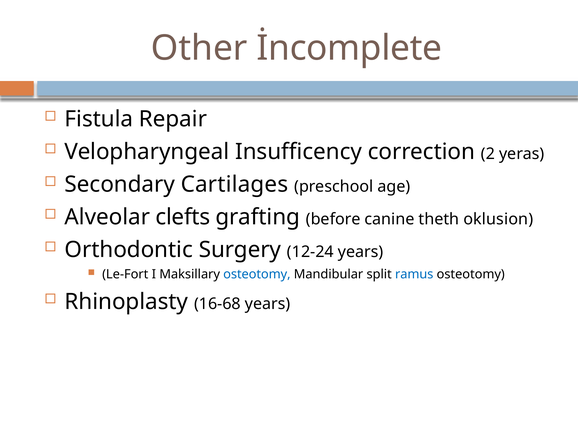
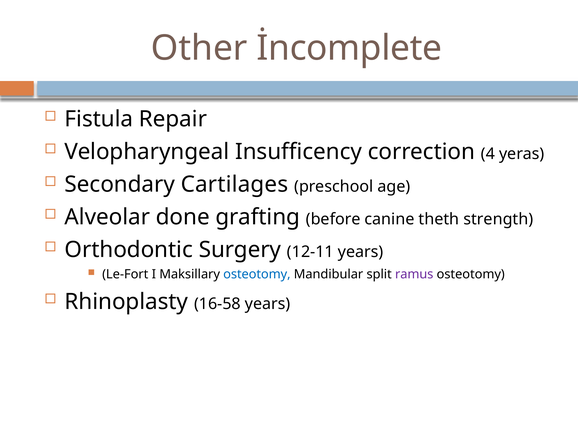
2: 2 -> 4
clefts: clefts -> done
oklusion: oklusion -> strength
12-24: 12-24 -> 12-11
ramus colour: blue -> purple
16-68: 16-68 -> 16-58
